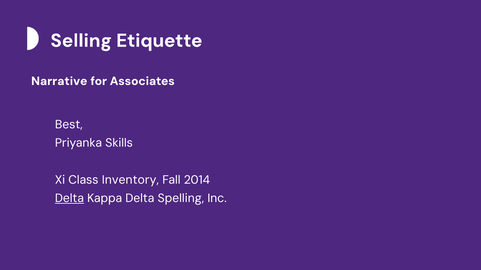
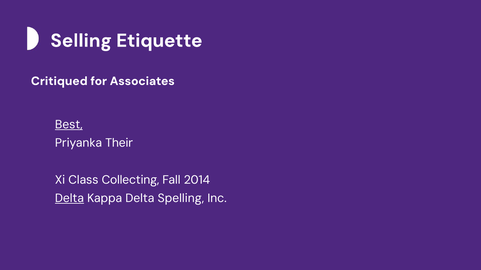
Narrative: Narrative -> Critiqued
Best underline: none -> present
Skills: Skills -> Their
Inventory: Inventory -> Collecting
